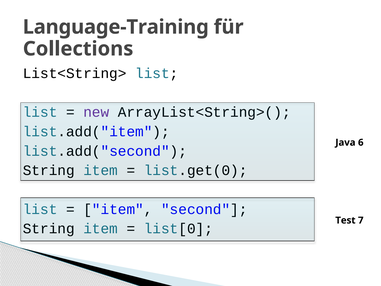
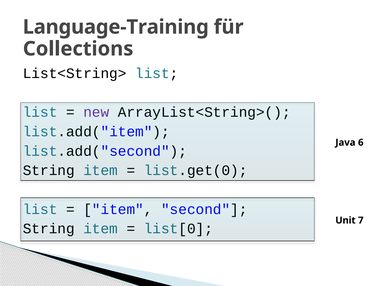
Test: Test -> Unit
